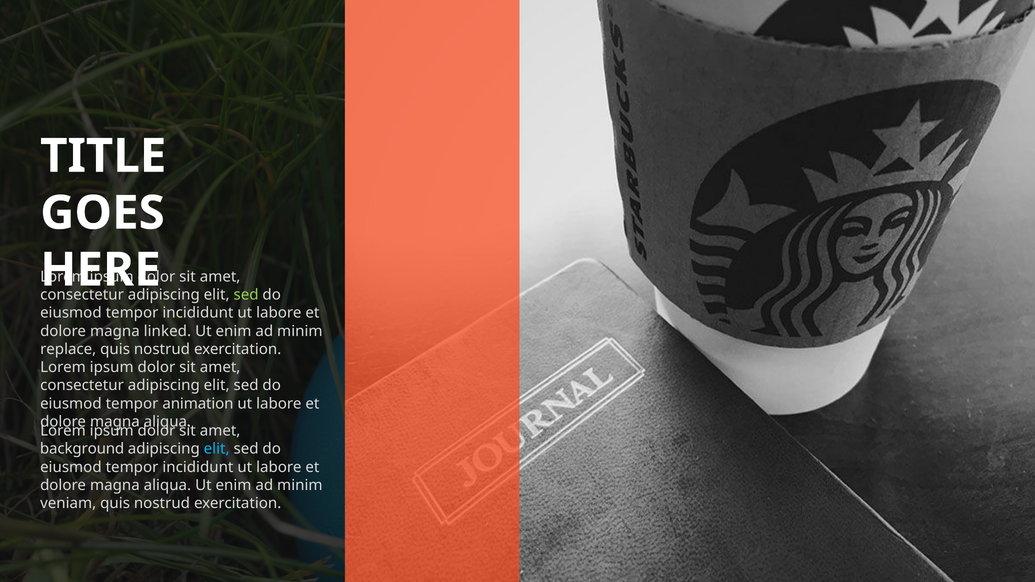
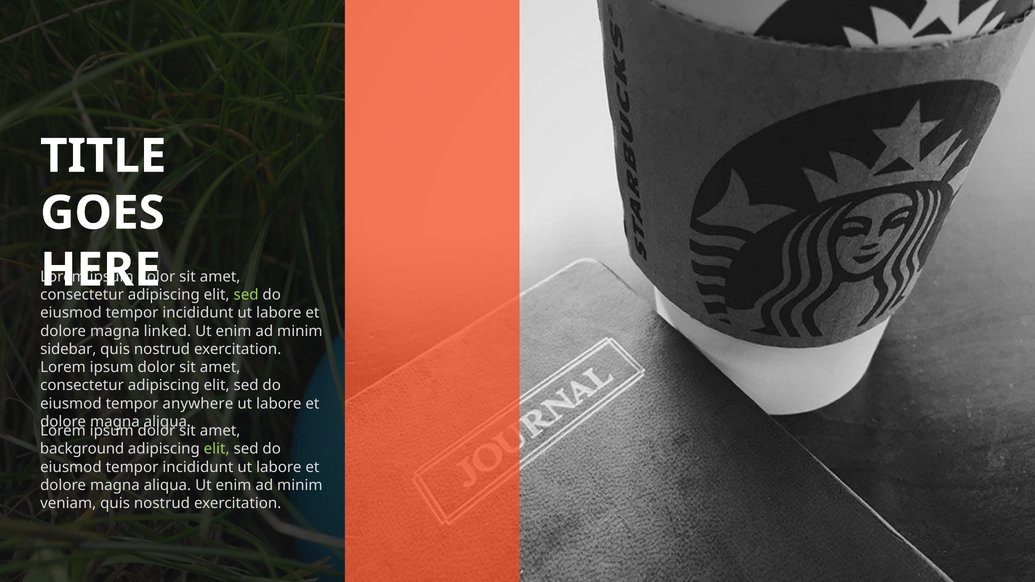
replace: replace -> sidebar
animation: animation -> anywhere
elit at (217, 449) colour: light blue -> light green
